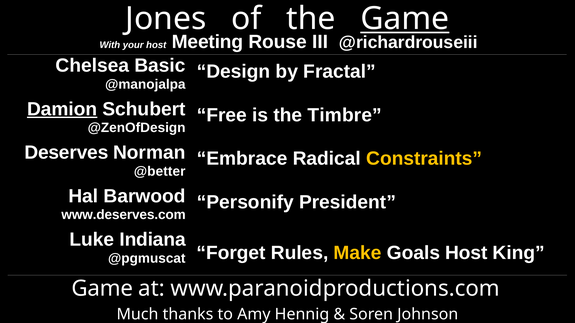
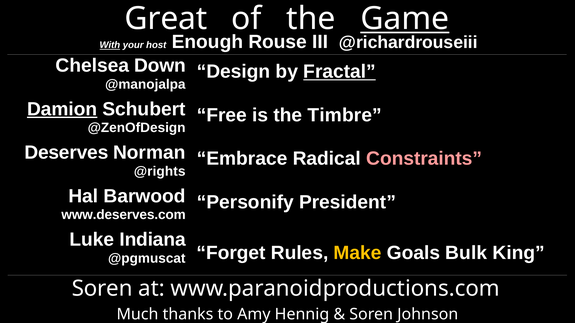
Jones: Jones -> Great
With underline: none -> present
Meeting: Meeting -> Enough
Basic: Basic -> Down
Fractal underline: none -> present
Constraints colour: yellow -> pink
@better: @better -> @rights
Goals Host: Host -> Bulk
Game at (102, 289): Game -> Soren
